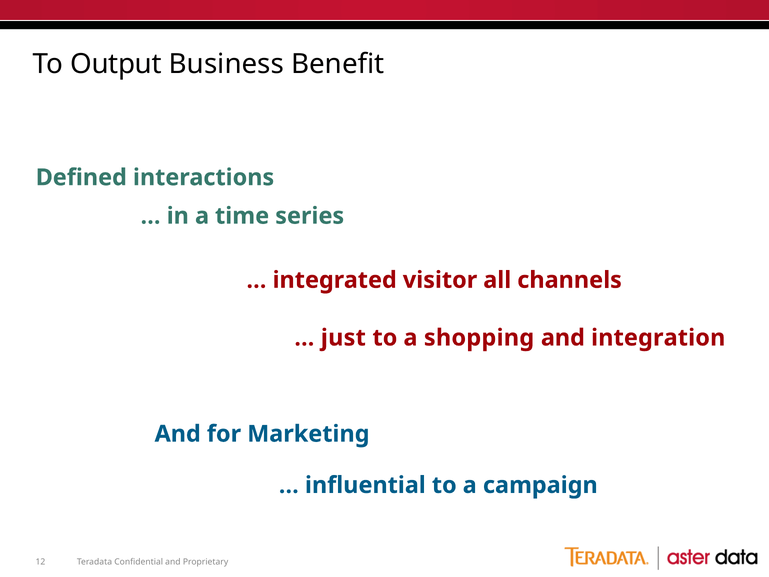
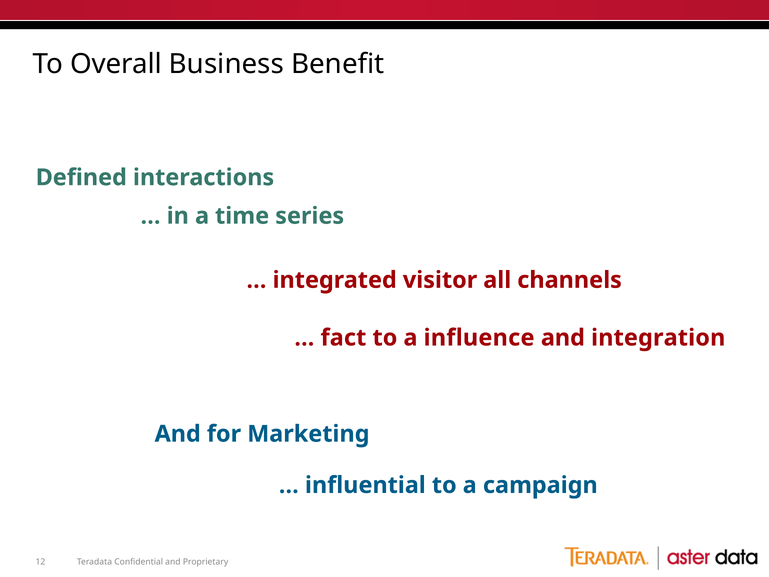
Output: Output -> Overall
just: just -> fact
shopping: shopping -> influence
